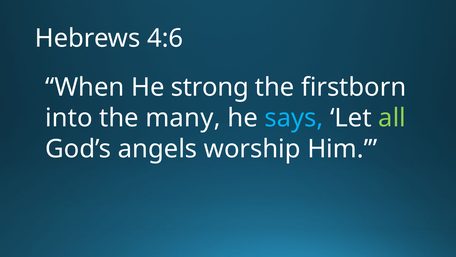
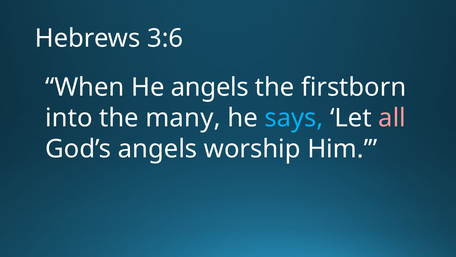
4:6: 4:6 -> 3:6
He strong: strong -> angels
all colour: light green -> pink
